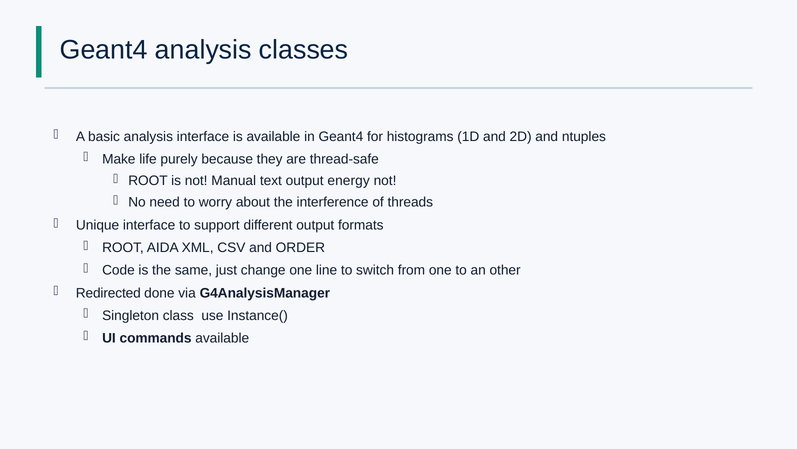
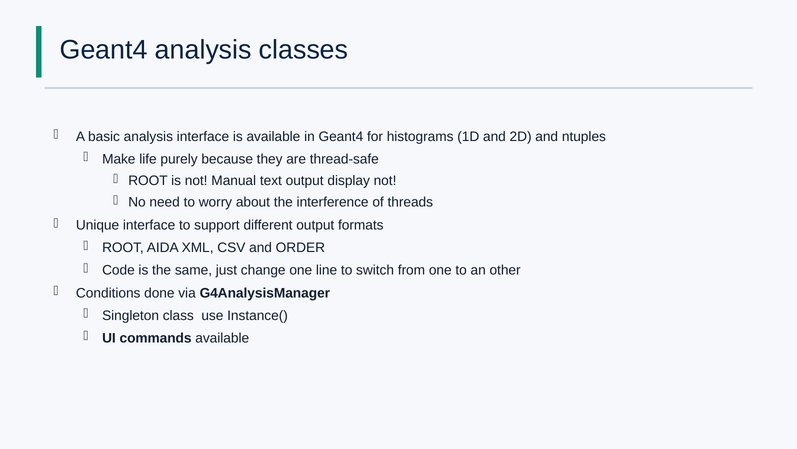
energy: energy -> display
Redirected: Redirected -> Conditions
